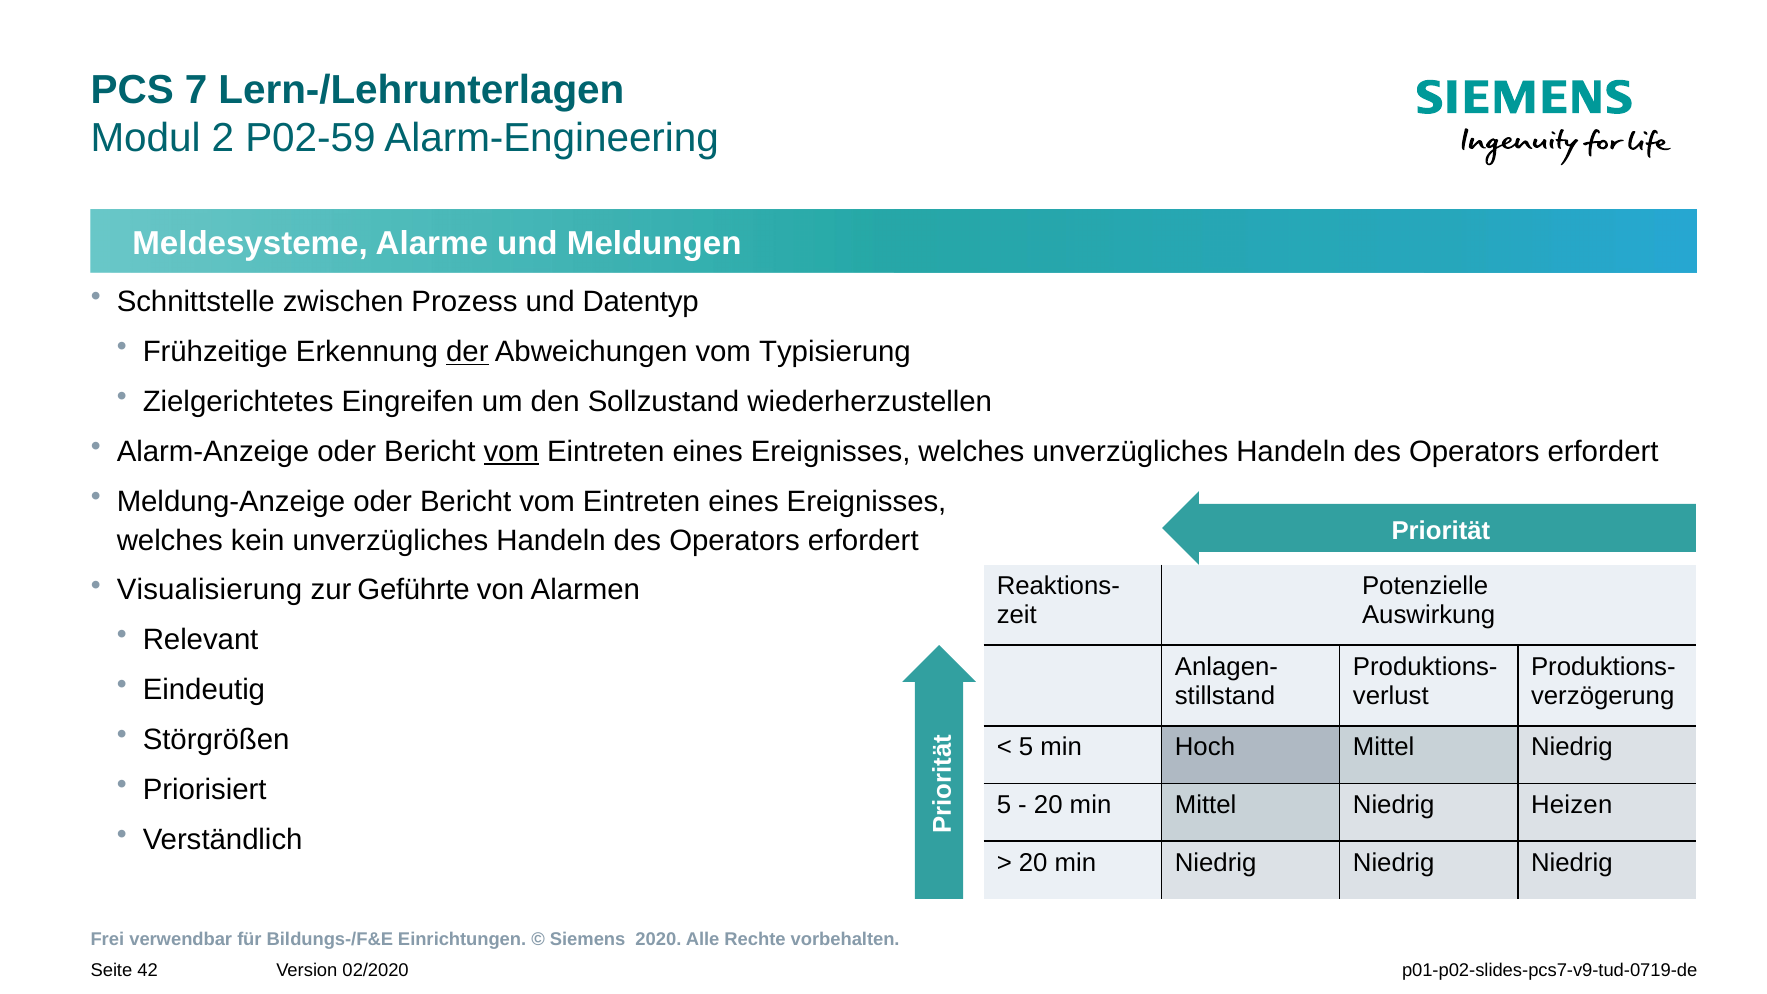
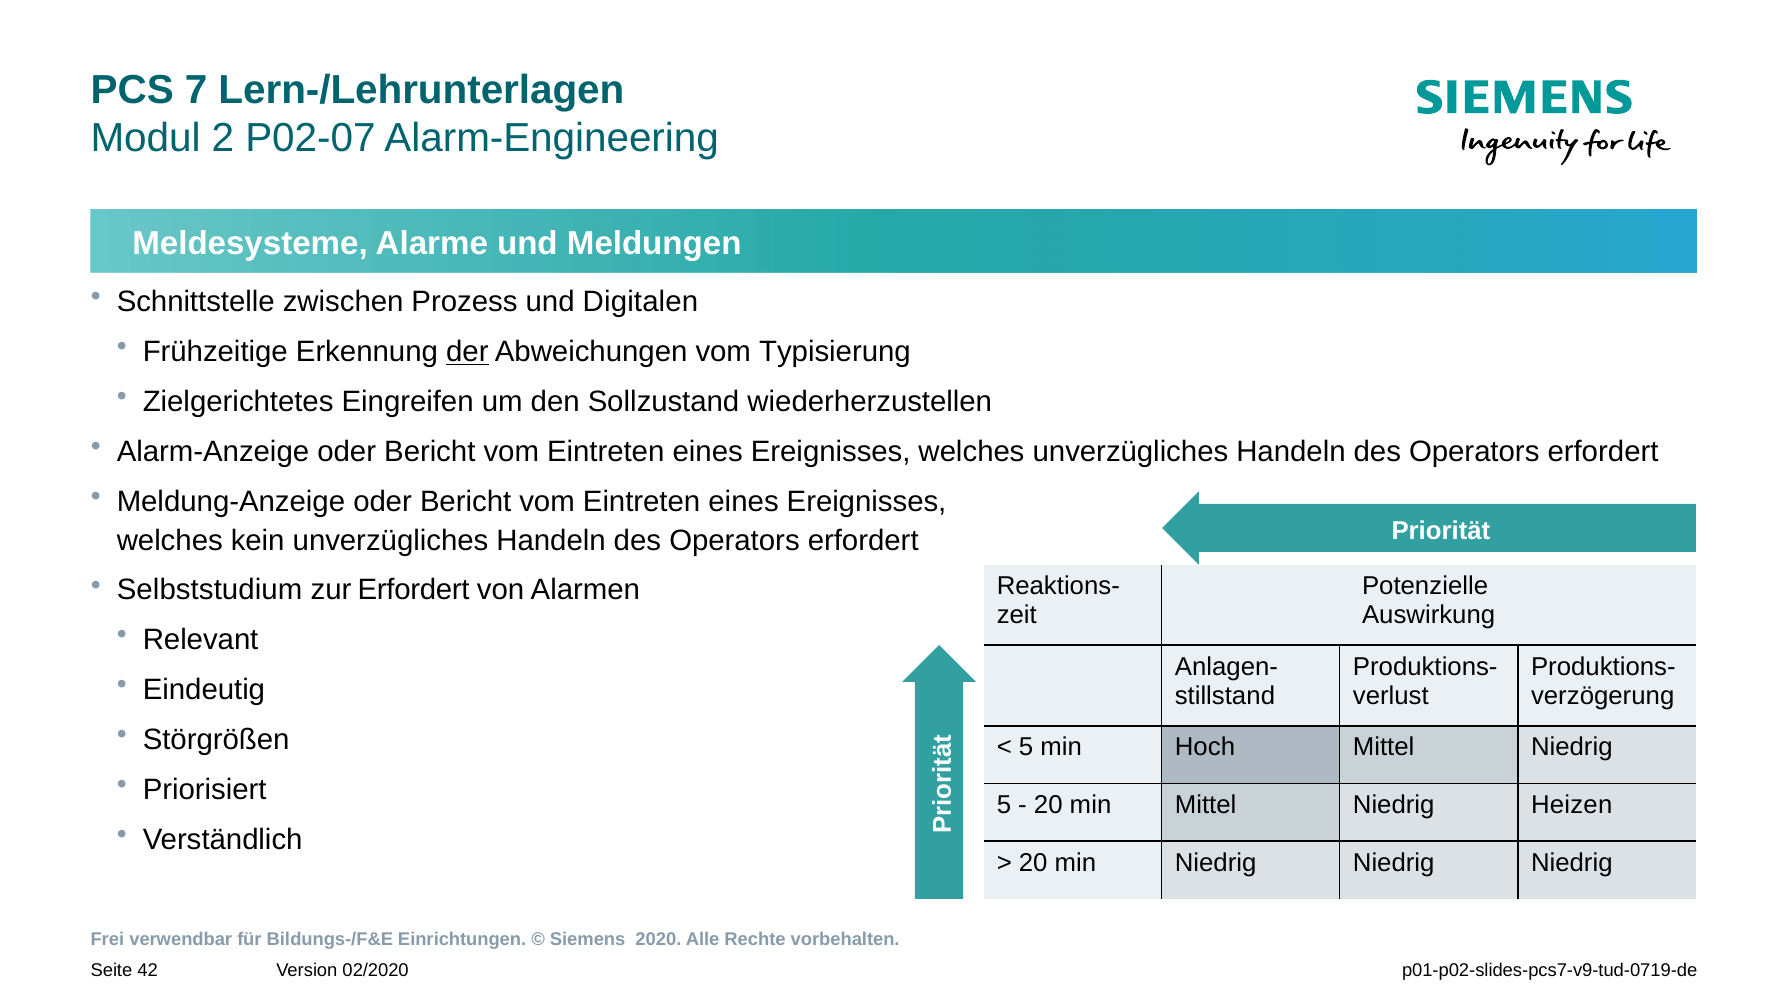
P02-59: P02-59 -> P02-07
Datentyp: Datentyp -> Digitalen
vom at (511, 451) underline: present -> none
Visualisierung: Visualisierung -> Selbststudium
zur Geführte: Geführte -> Erfordert
